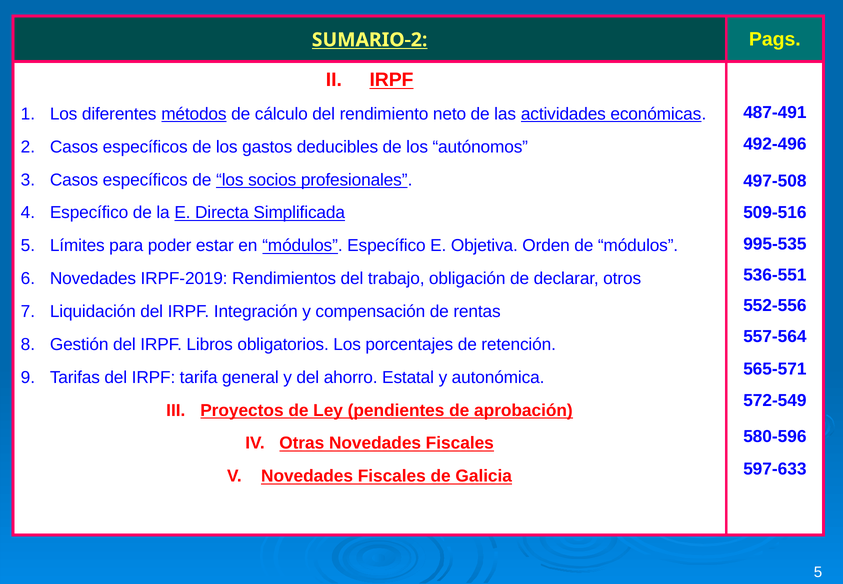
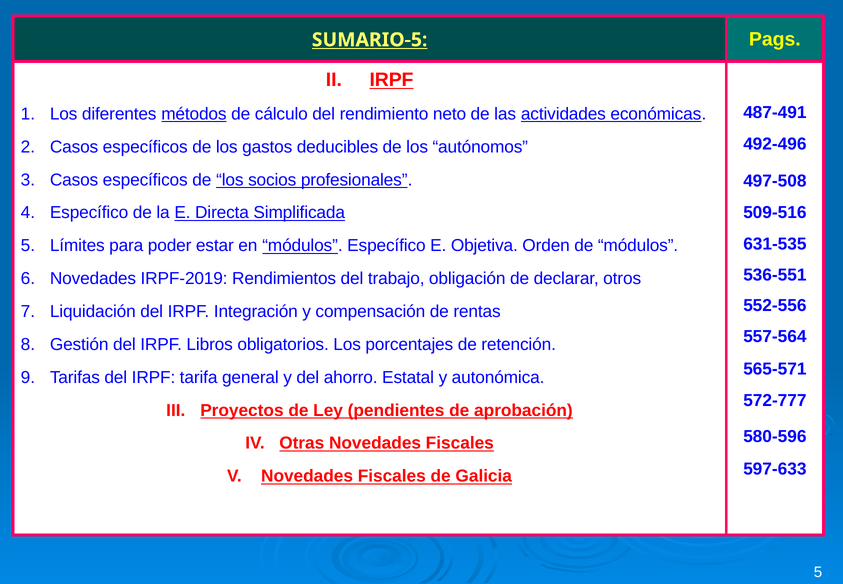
SUMARIO-2: SUMARIO-2 -> SUMARIO-5
995-535: 995-535 -> 631-535
572-549: 572-549 -> 572-777
